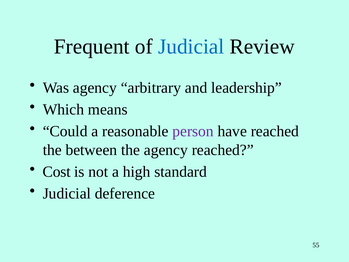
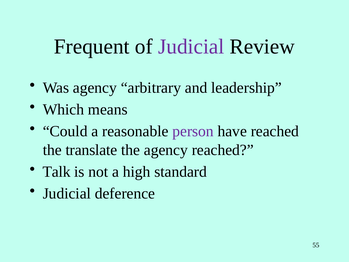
Judicial at (191, 47) colour: blue -> purple
between: between -> translate
Cost: Cost -> Talk
